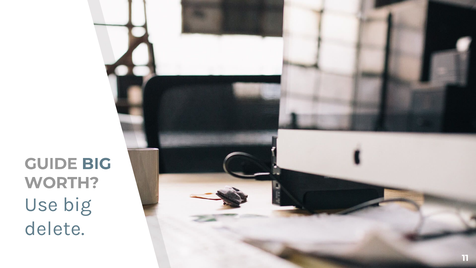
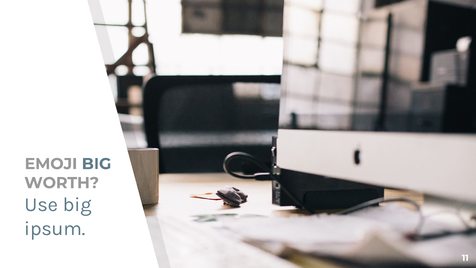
GUIDE: GUIDE -> EMOJI
delete: delete -> ipsum
